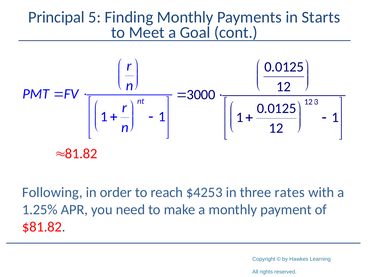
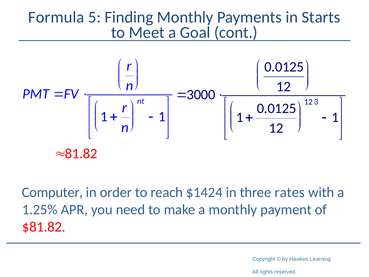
Principal: Principal -> Formula
Following: Following -> Computer
$4253: $4253 -> $1424
